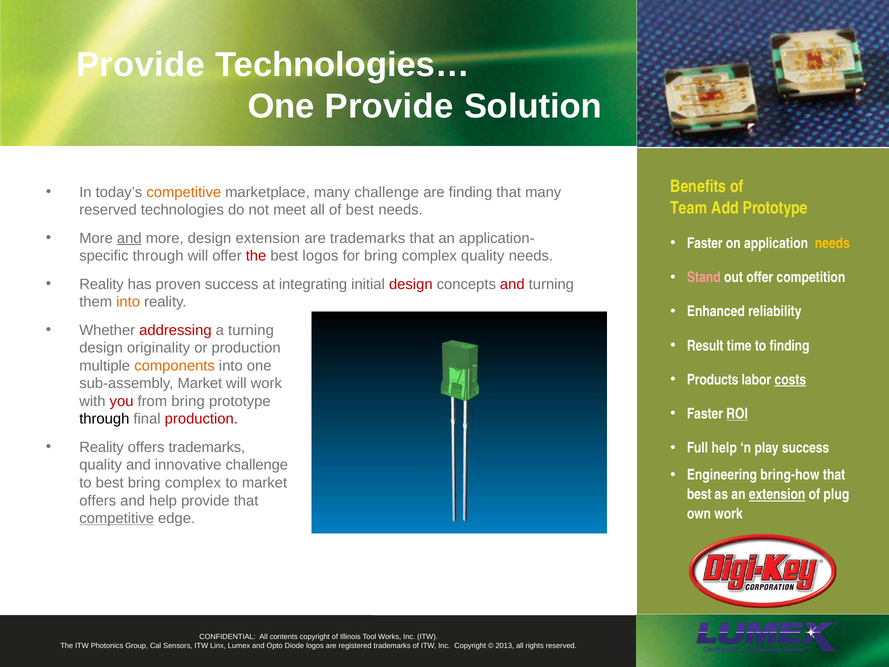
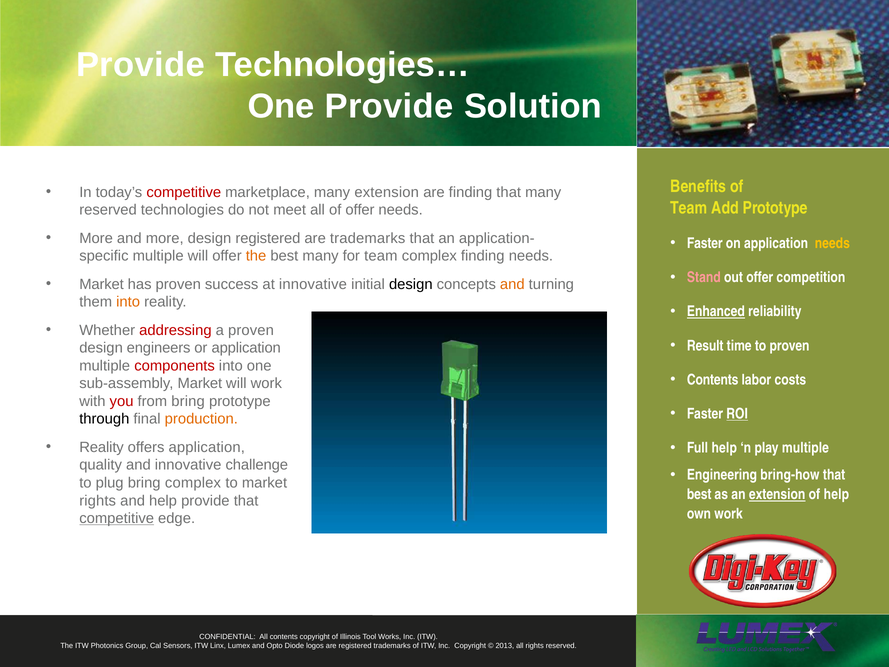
competitive at (184, 192) colour: orange -> red
many challenge: challenge -> extension
of best: best -> offer
and at (129, 238) underline: present -> none
design extension: extension -> registered
through at (158, 256): through -> multiple
the at (256, 256) colour: red -> orange
best logos: logos -> many
for bring: bring -> team
complex quality: quality -> finding
Reality at (102, 284): Reality -> Market
at integrating: integrating -> innovative
design at (411, 284) colour: red -> black
and at (512, 284) colour: red -> orange
Enhanced underline: none -> present
a turning: turning -> proven
to finding: finding -> proven
originality: originality -> engineers
or production: production -> application
components colour: orange -> red
Products at (713, 380): Products -> Contents
costs underline: present -> none
production at (201, 419) colour: red -> orange
offers trademarks: trademarks -> application
play success: success -> multiple
to best: best -> plug
of plug: plug -> help
offers at (98, 500): offers -> rights
